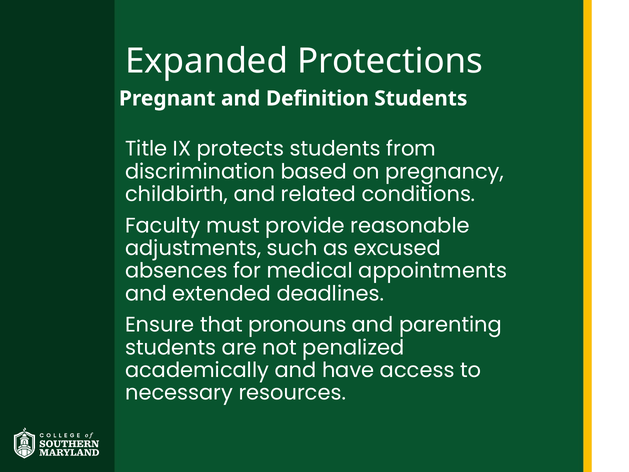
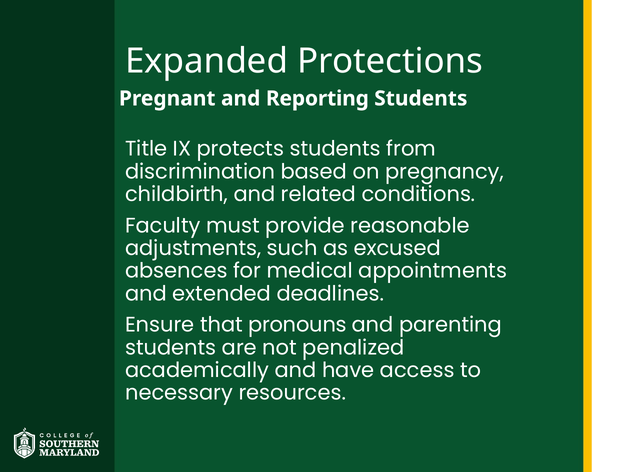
Definition: Definition -> Reporting
